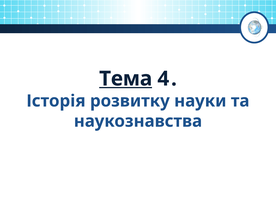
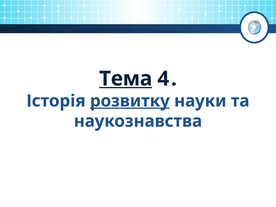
розвитку underline: none -> present
